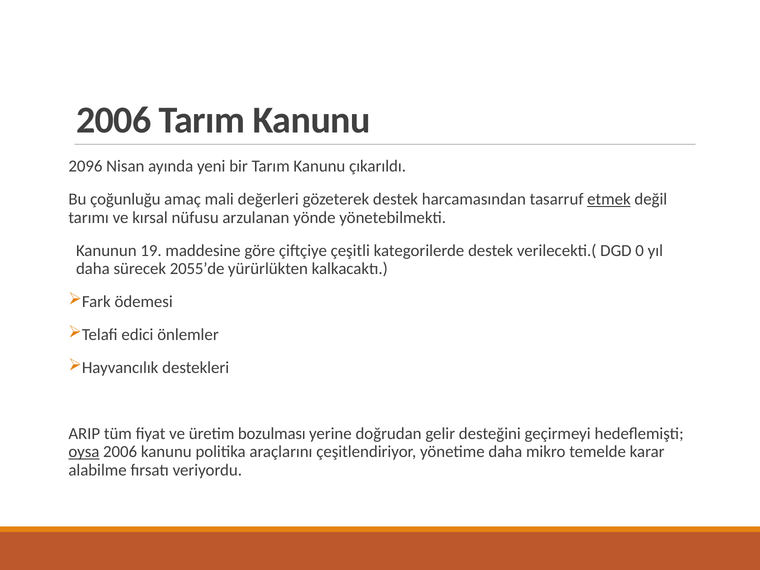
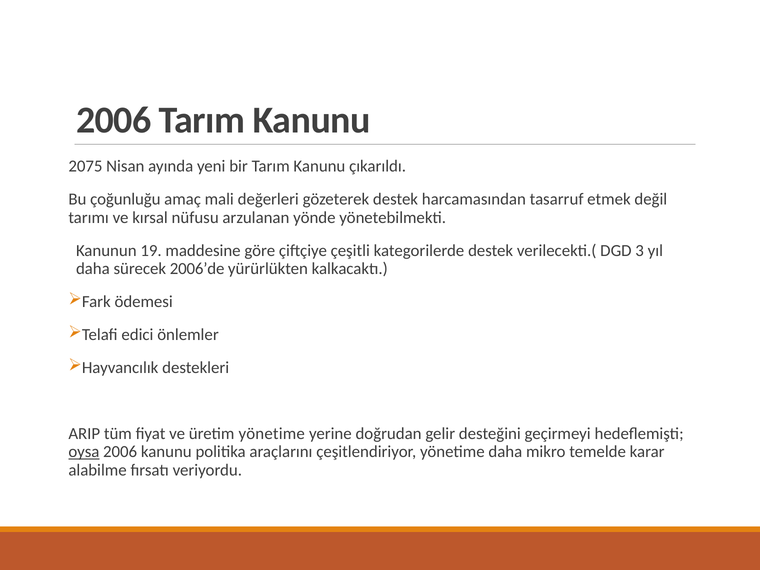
2096: 2096 -> 2075
etmek underline: present -> none
0: 0 -> 3
2055’de: 2055’de -> 2006’de
üretim bozulması: bozulması -> yönetime
